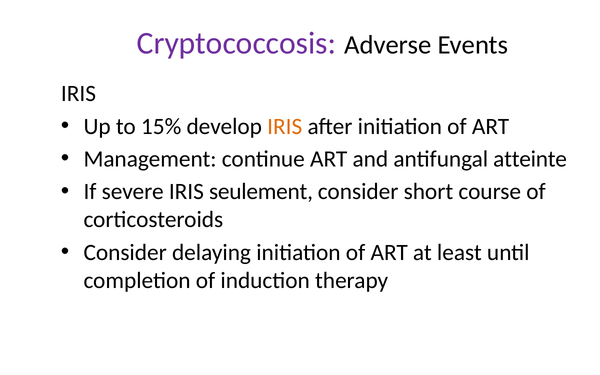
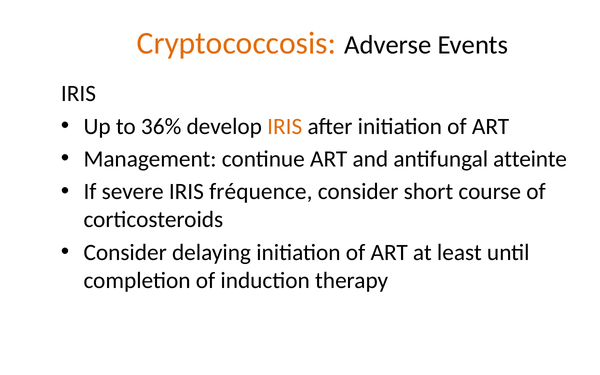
Cryptococcosis colour: purple -> orange
15%: 15% -> 36%
seulement: seulement -> fréquence
